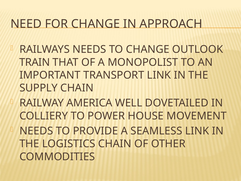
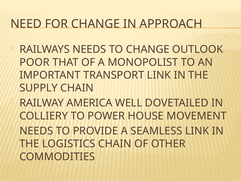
TRAIN: TRAIN -> POOR
